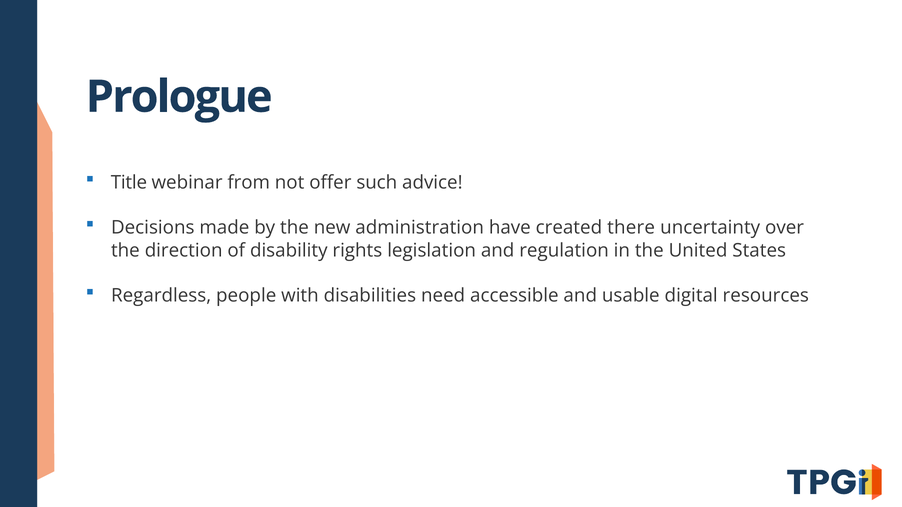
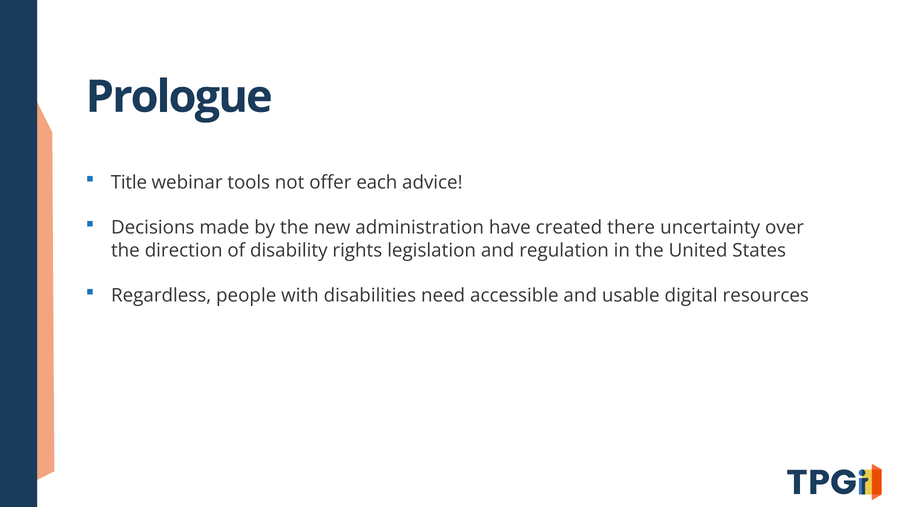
from: from -> tools
such: such -> each
